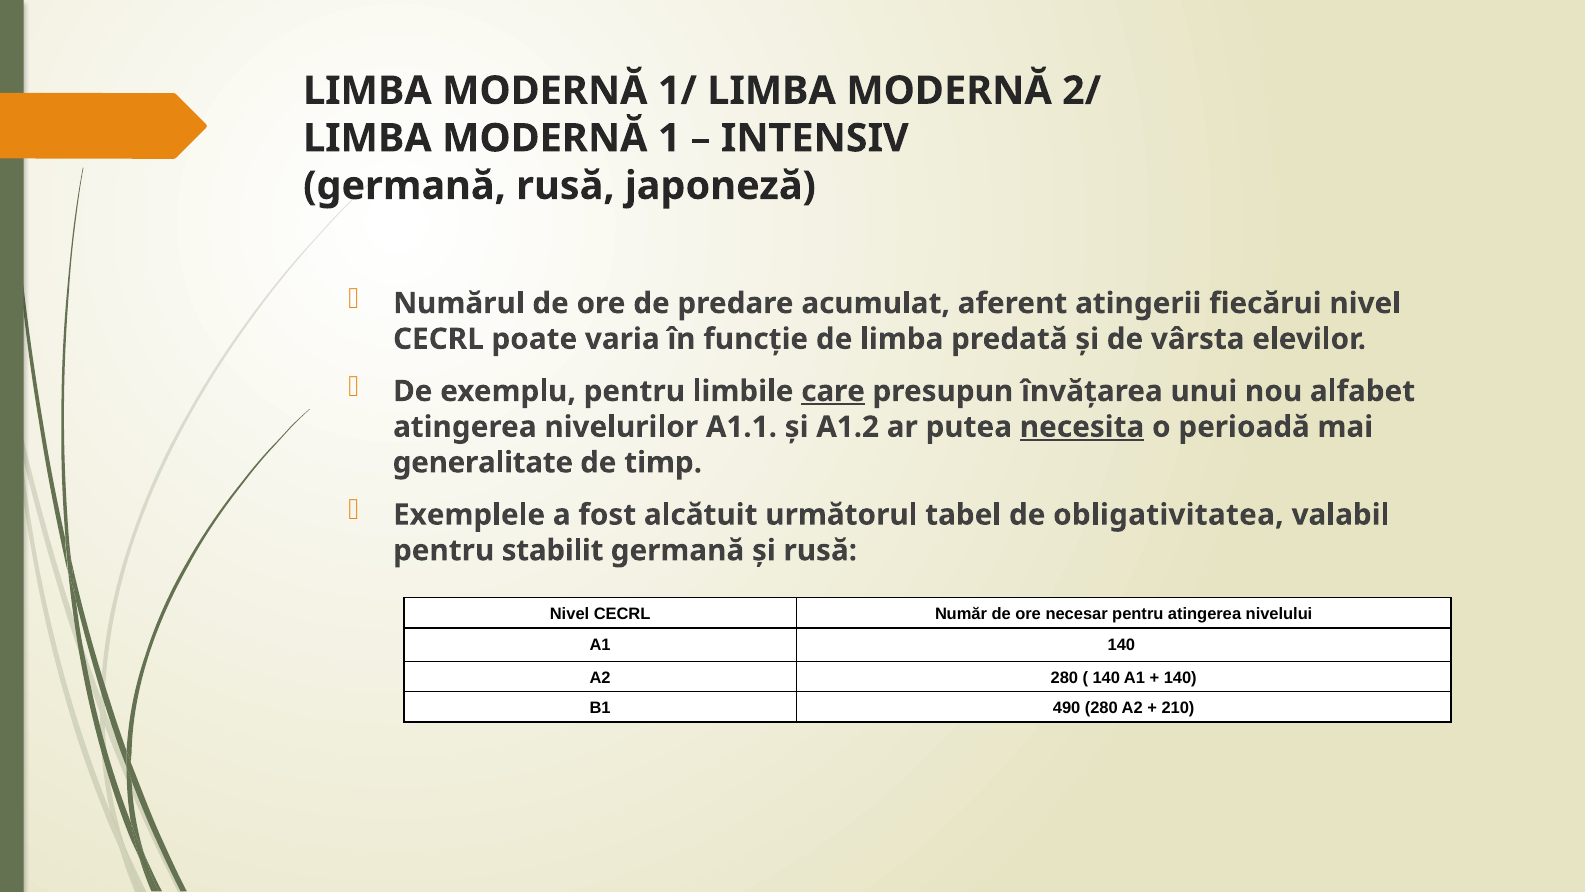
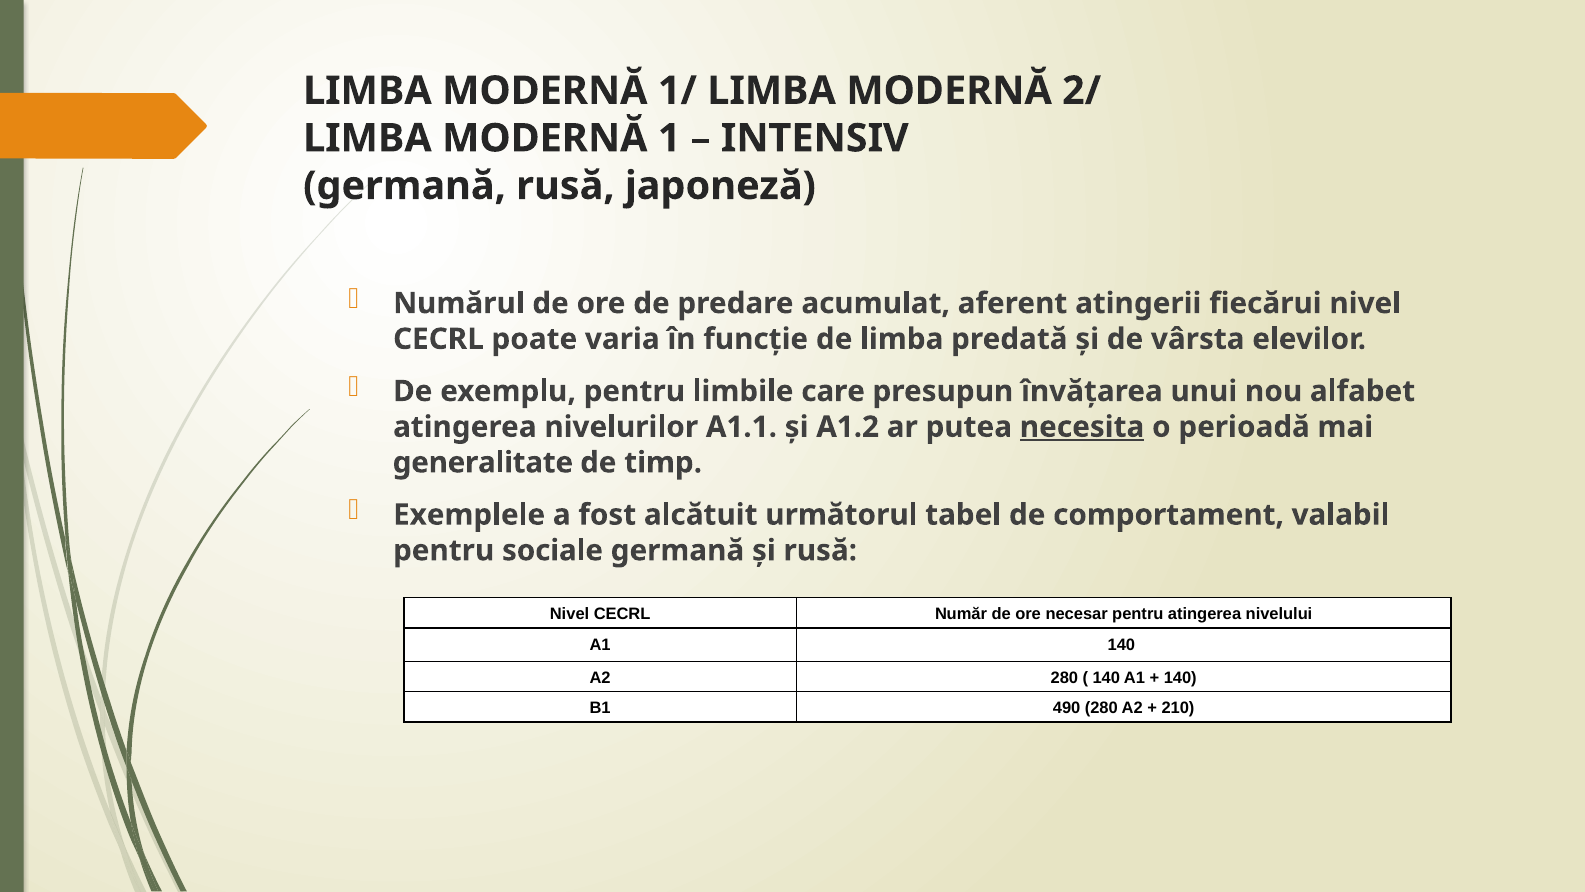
care underline: present -> none
obligativitatea: obligativitatea -> comportament
stabilit: stabilit -> sociale
